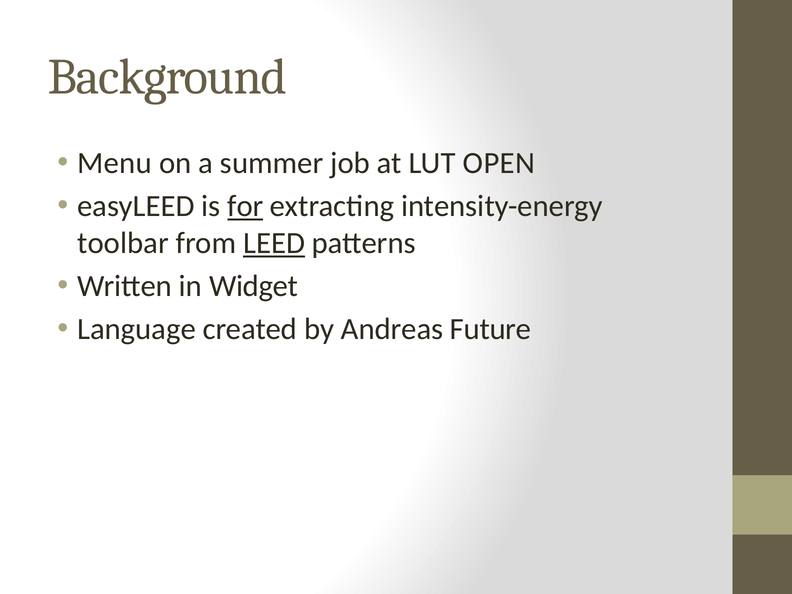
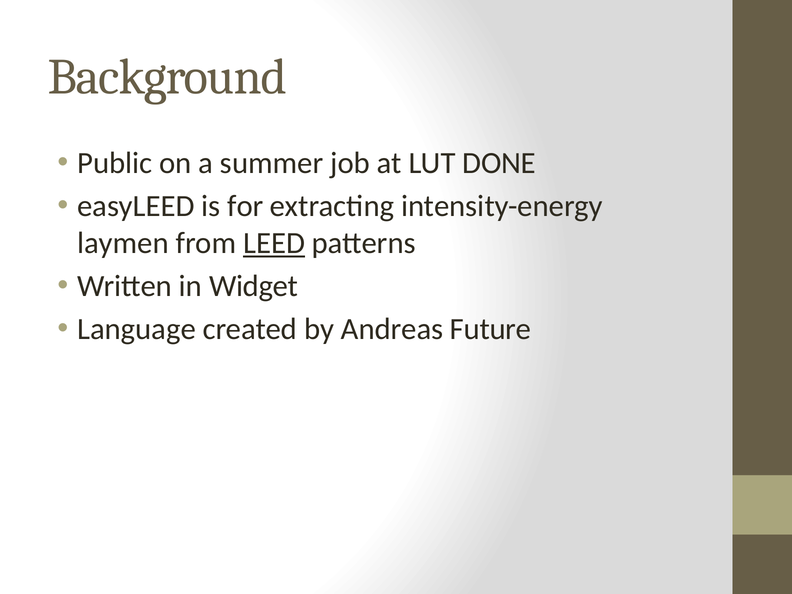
Menu: Menu -> Public
OPEN: OPEN -> DONE
for underline: present -> none
toolbar: toolbar -> laymen
